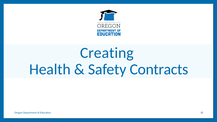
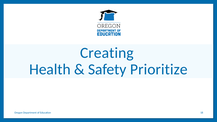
Contracts: Contracts -> Prioritize
